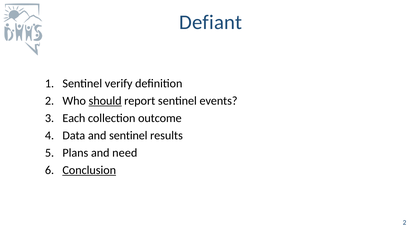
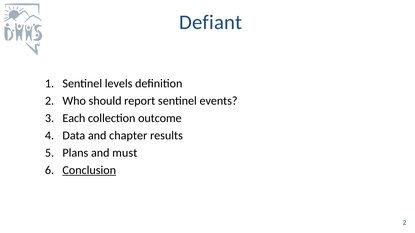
verify: verify -> levels
should underline: present -> none
and sentinel: sentinel -> chapter
need: need -> must
